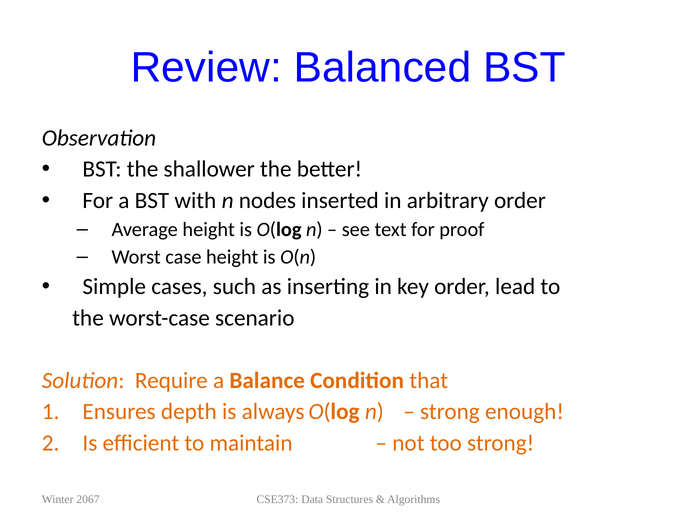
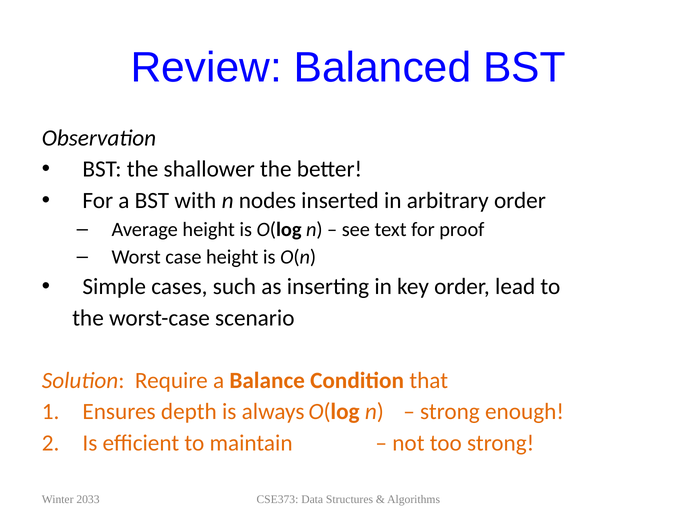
2067: 2067 -> 2033
